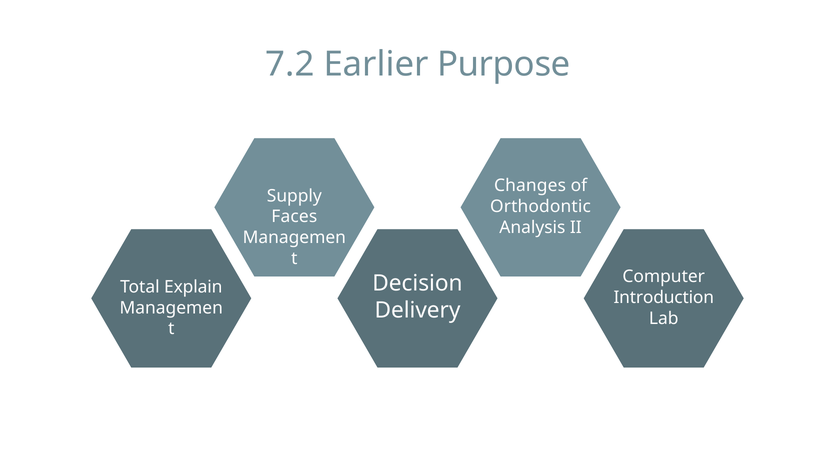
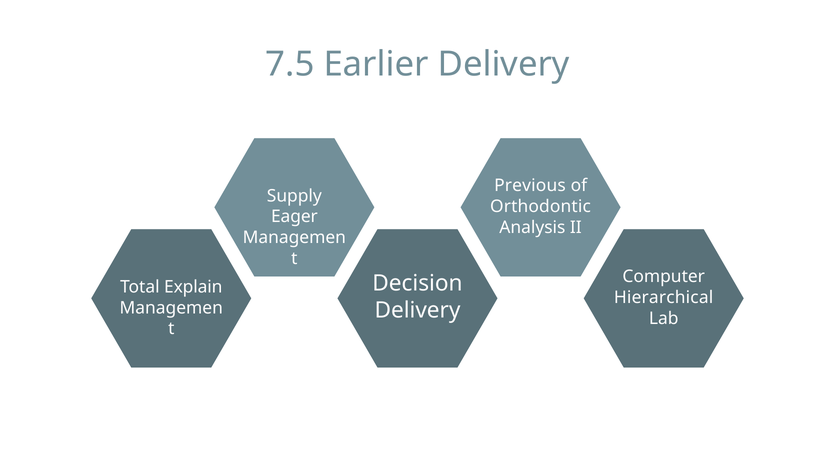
7.2: 7.2 -> 7.5
Earlier Purpose: Purpose -> Delivery
Changes: Changes -> Previous
Faces: Faces -> Eager
Introduction: Introduction -> Hierarchical
